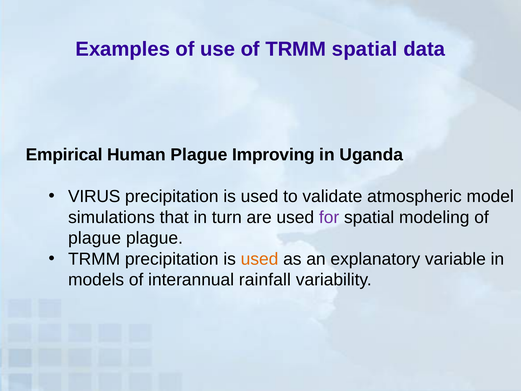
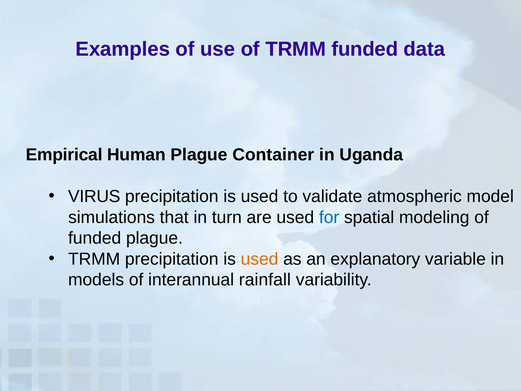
TRMM spatial: spatial -> funded
Improving: Improving -> Container
for colour: purple -> blue
plague at (95, 238): plague -> funded
